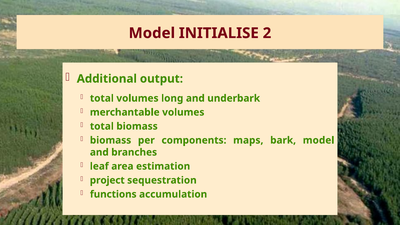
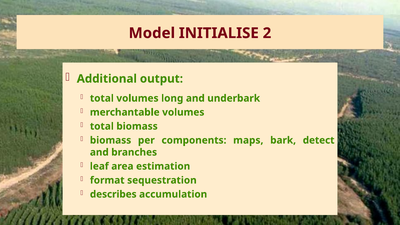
bark model: model -> detect
project: project -> format
functions: functions -> describes
